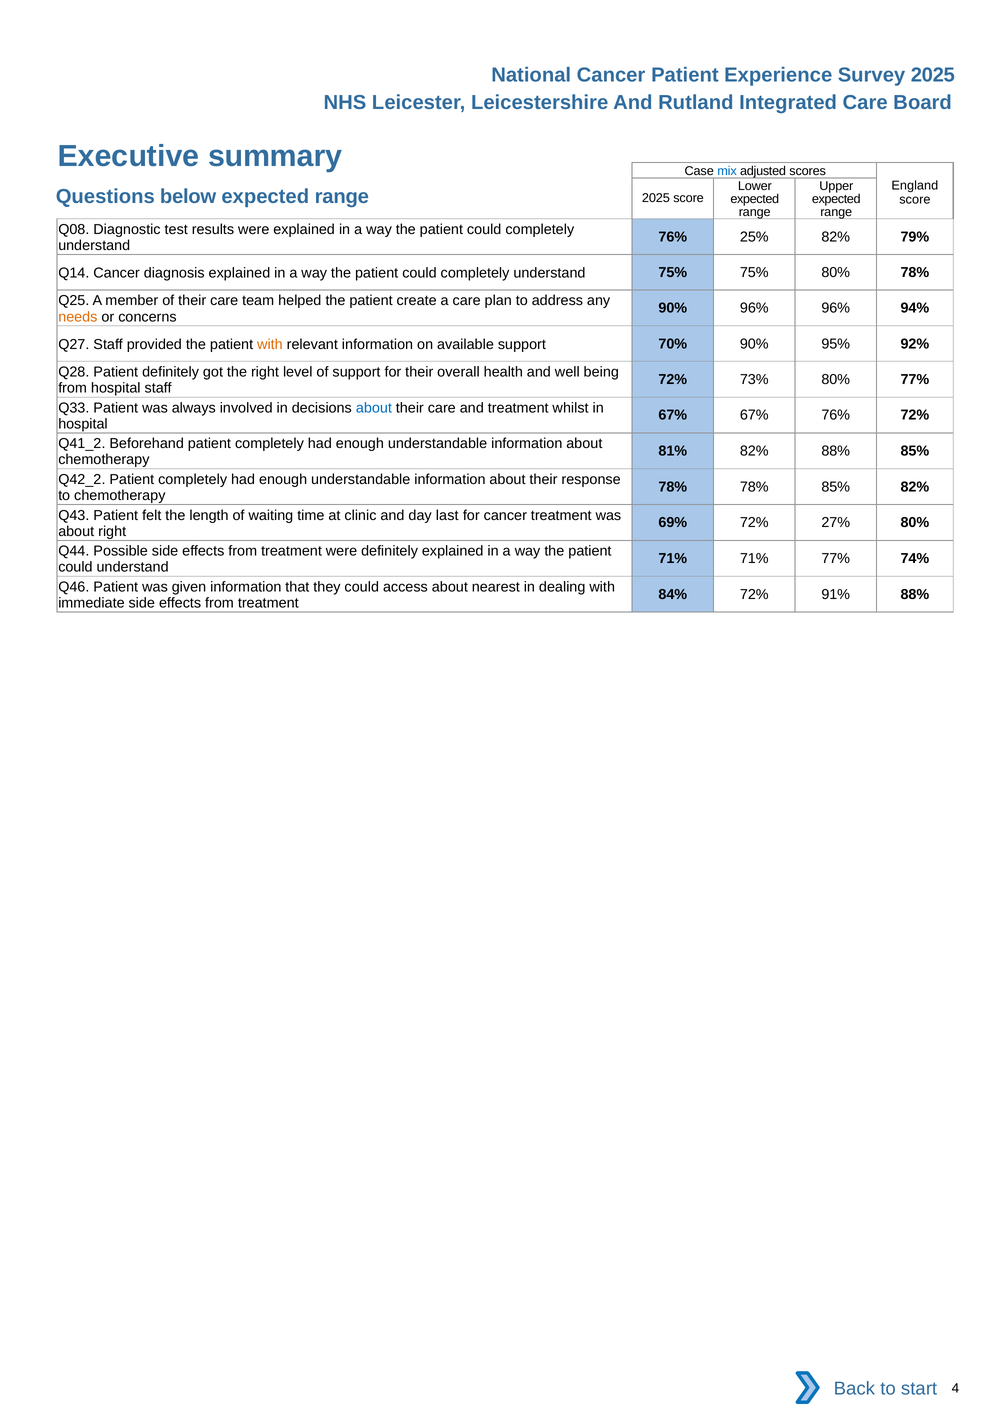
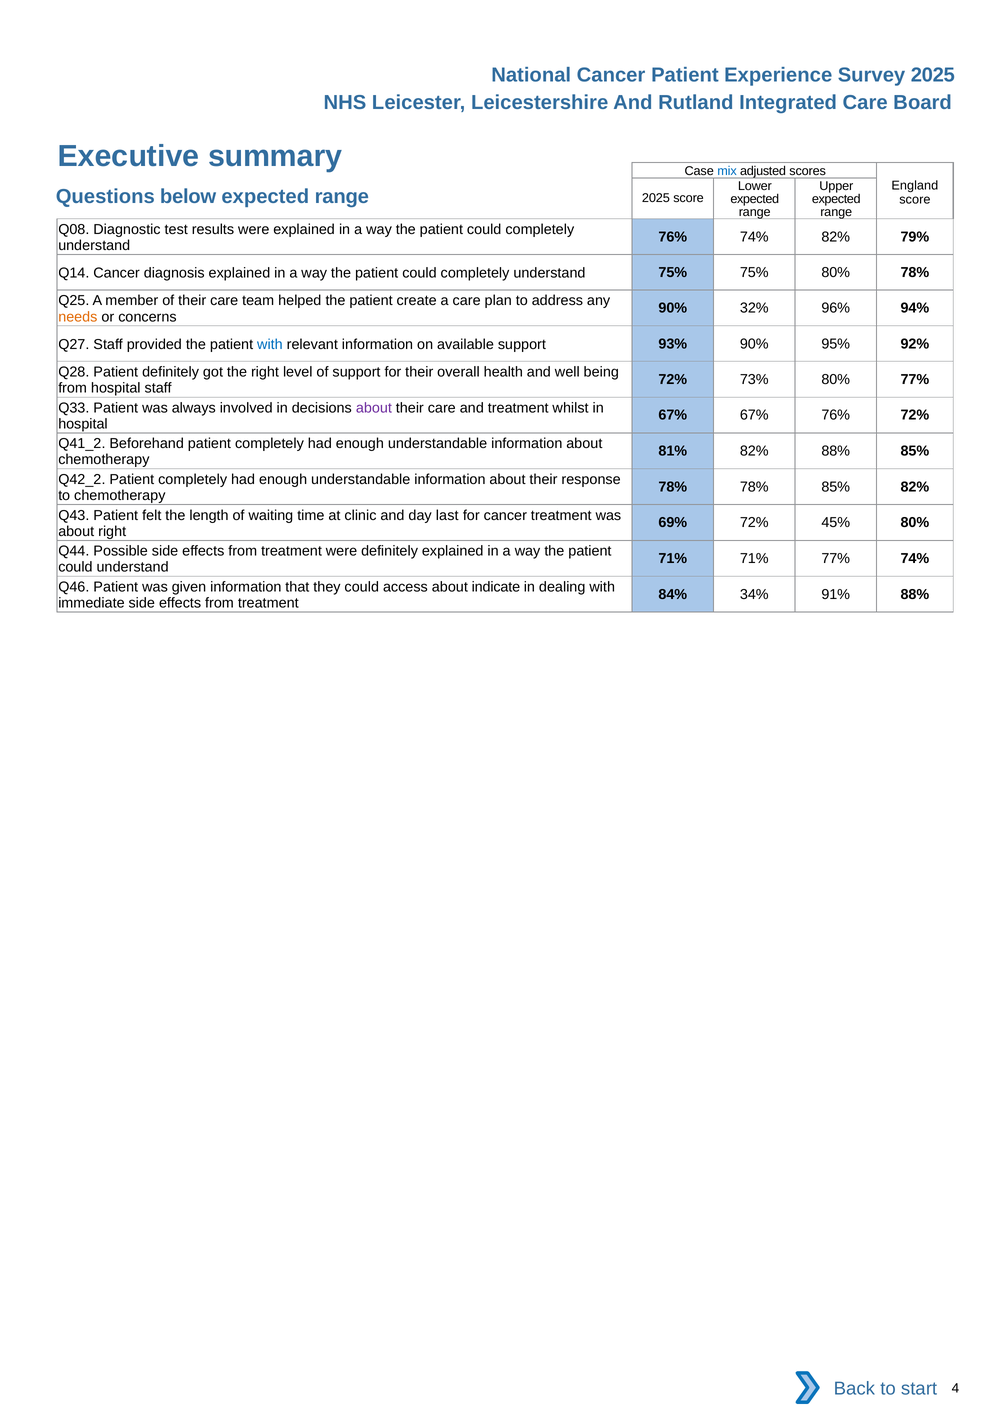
76% 25%: 25% -> 74%
90% 96%: 96% -> 32%
with at (270, 344) colour: orange -> blue
70%: 70% -> 93%
about at (374, 408) colour: blue -> purple
27%: 27% -> 45%
nearest: nearest -> indicate
84% 72%: 72% -> 34%
